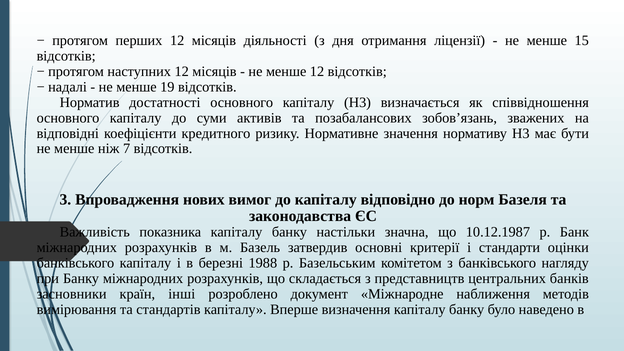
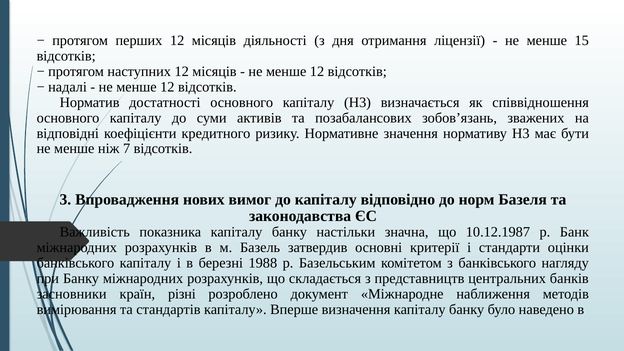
19 at (167, 87): 19 -> 12
інші: інші -> різні
